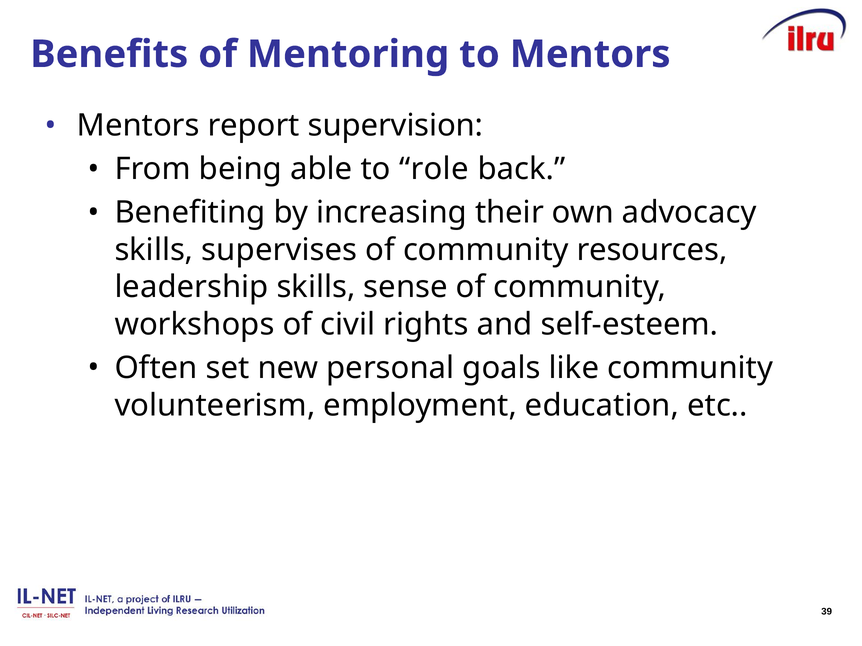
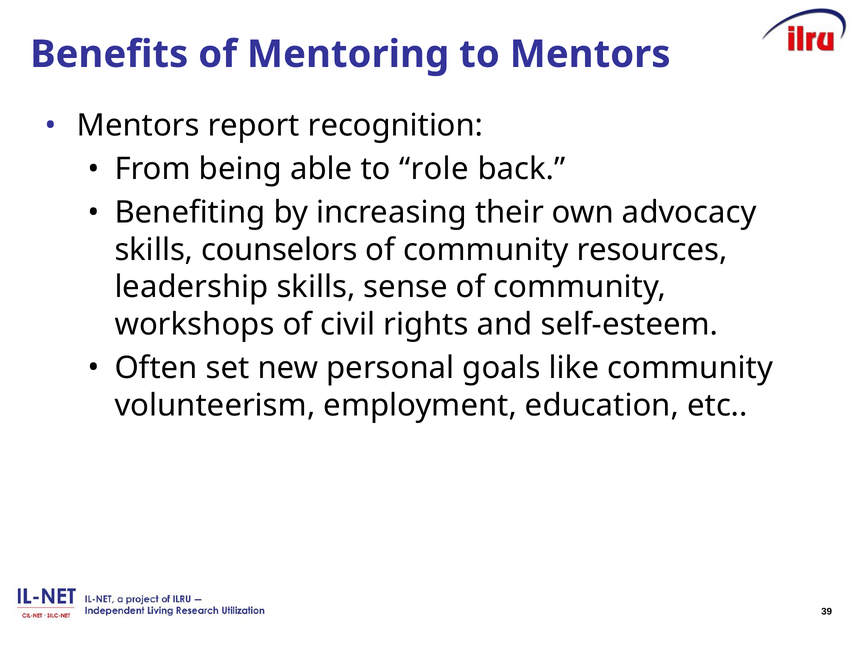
supervision: supervision -> recognition
supervises: supervises -> counselors
